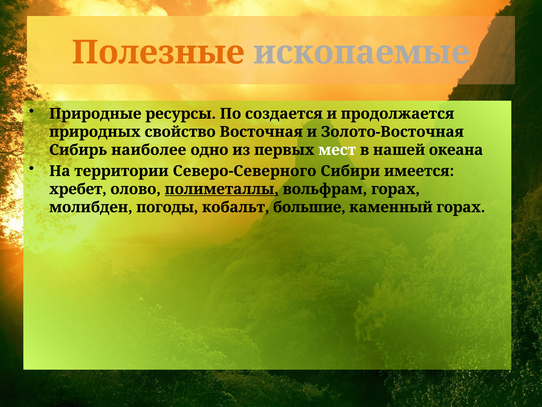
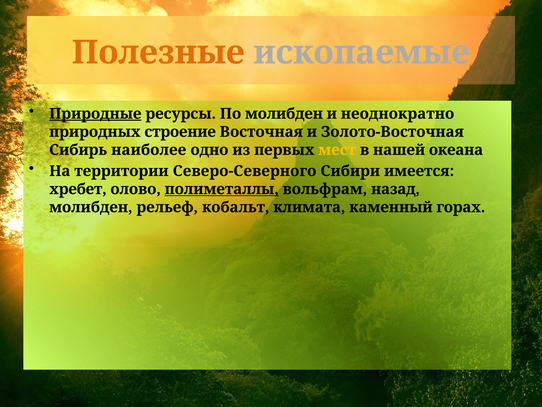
Природные underline: none -> present
По создается: создается -> молибден
продолжается: продолжается -> неоднократно
свойство: свойство -> строение
мест colour: white -> yellow
вольфрам горах: горах -> назад
погоды: погоды -> рельеф
большие: большие -> климата
